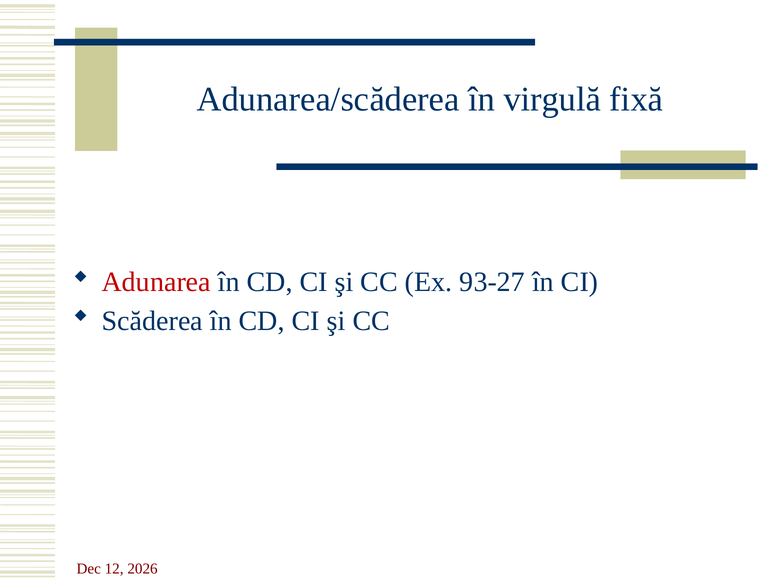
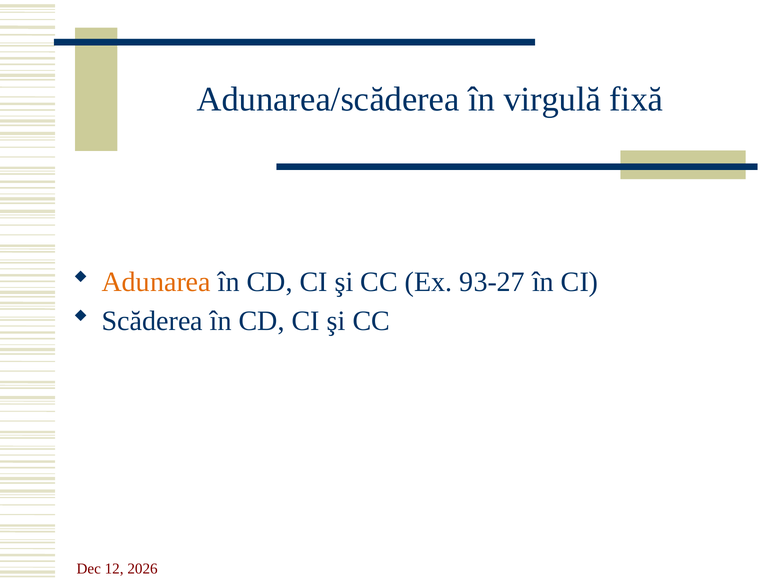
Adunarea colour: red -> orange
